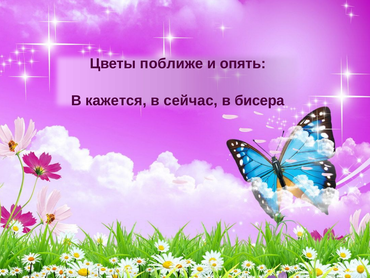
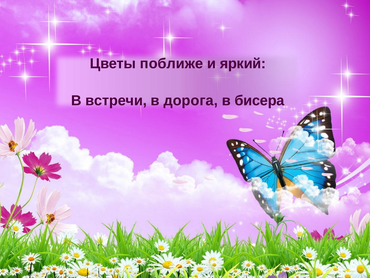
опять: опять -> яркий
кажется: кажется -> встречи
сейчас: сейчас -> дорога
